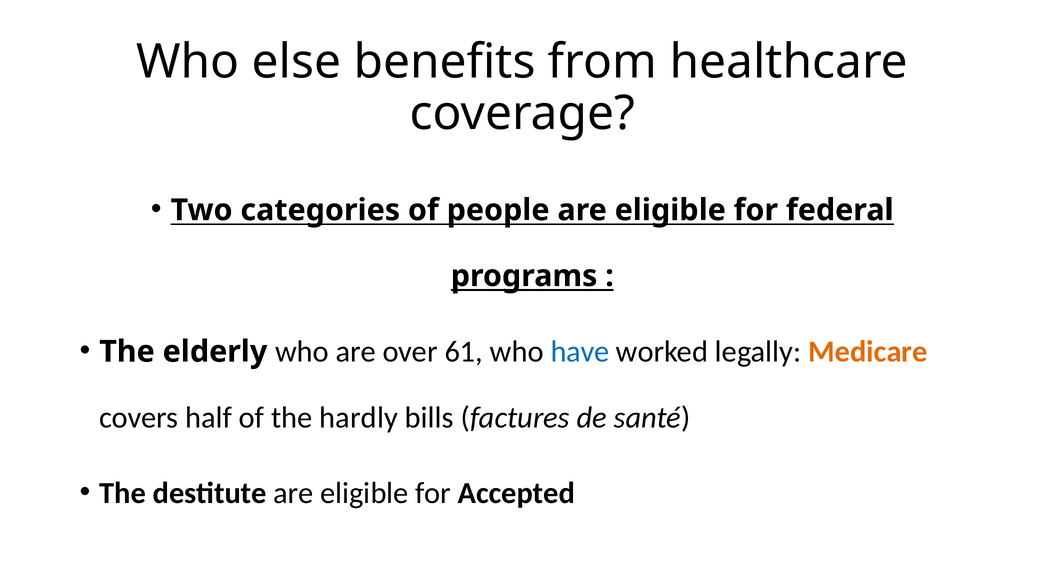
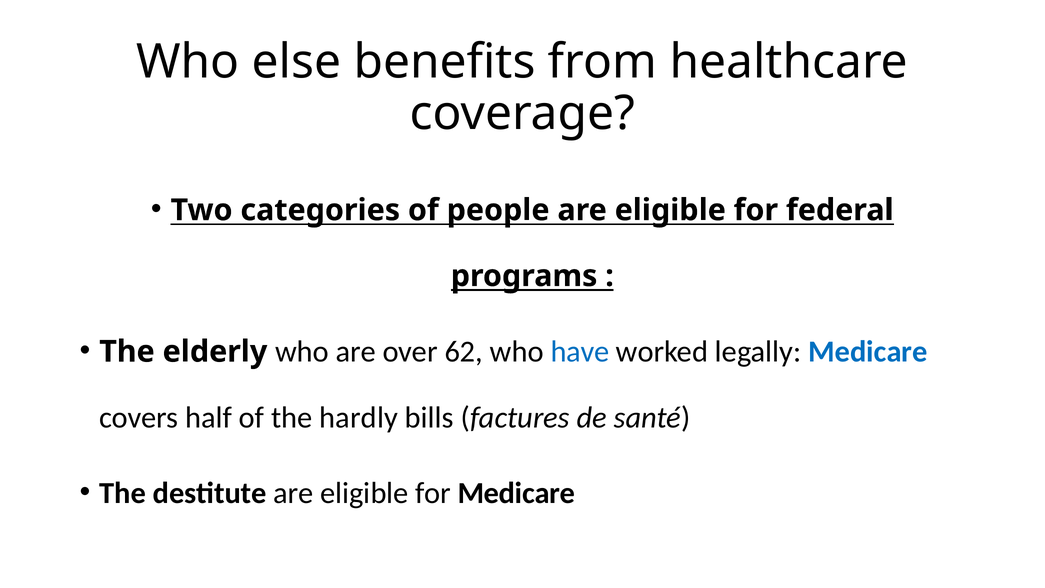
61: 61 -> 62
Medicare at (868, 352) colour: orange -> blue
for Accepted: Accepted -> Medicare
